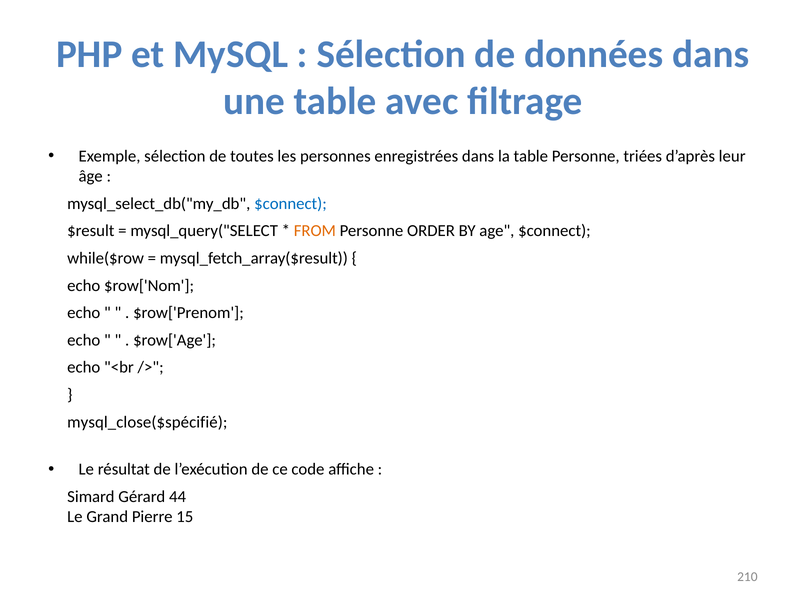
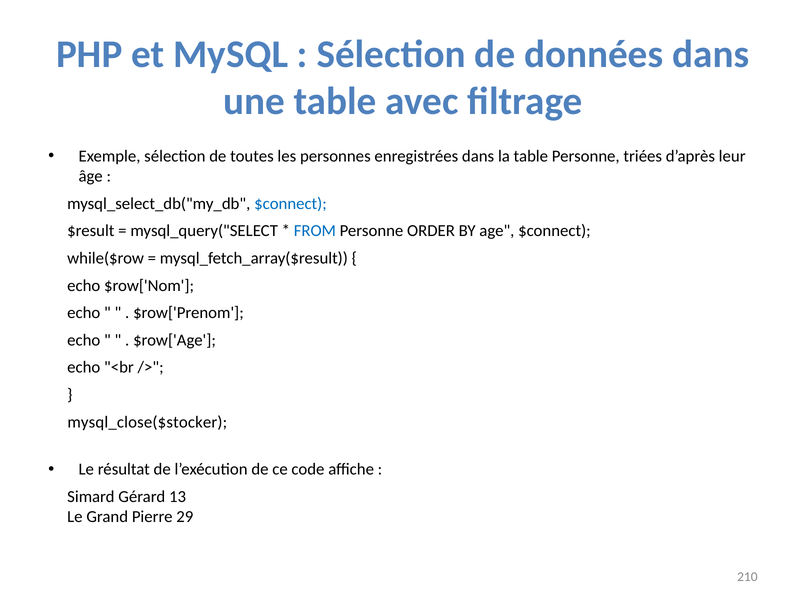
FROM colour: orange -> blue
mysql_close($spécifié: mysql_close($spécifié -> mysql_close($stocker
44: 44 -> 13
15: 15 -> 29
